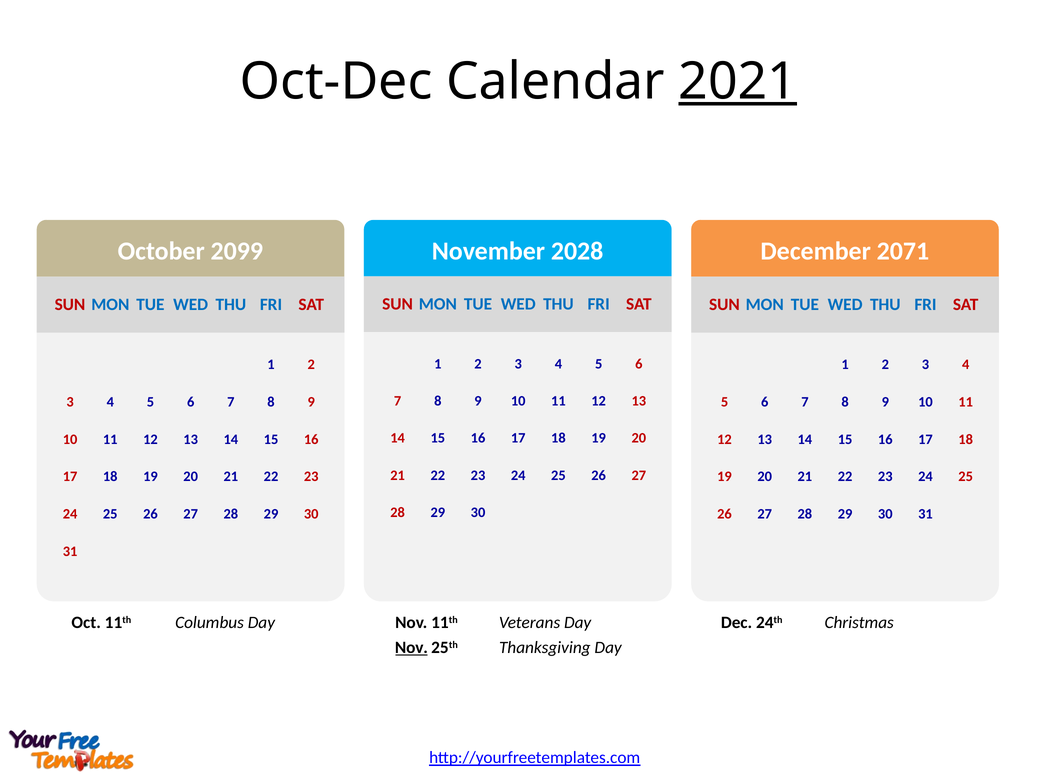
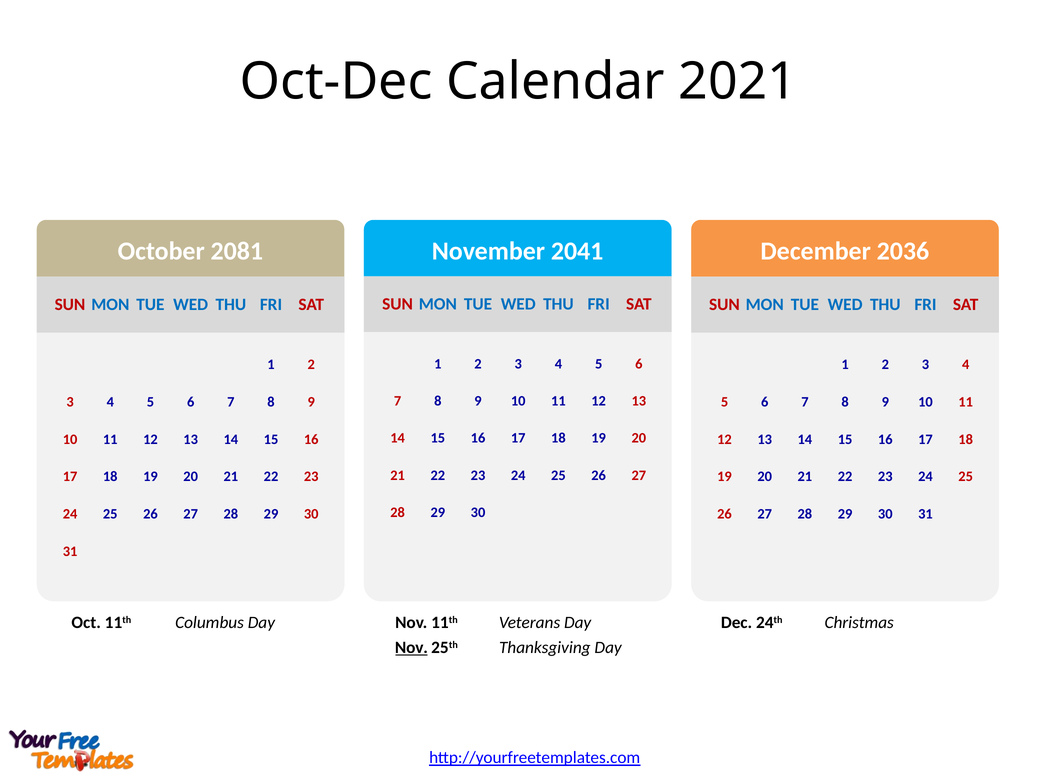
2021 underline: present -> none
2028: 2028 -> 2041
2099: 2099 -> 2081
2071: 2071 -> 2036
